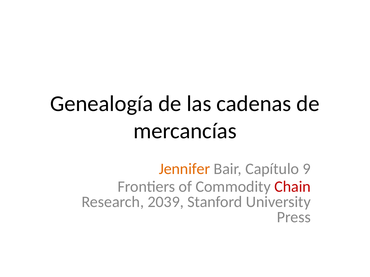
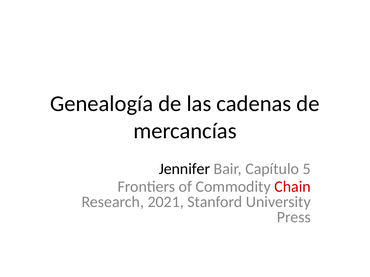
Jennifer colour: orange -> black
9: 9 -> 5
2039: 2039 -> 2021
